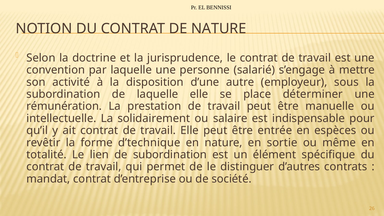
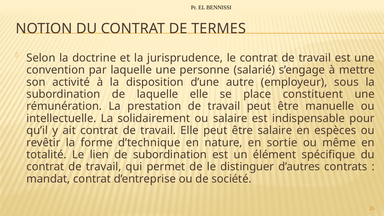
DE NATURE: NATURE -> TERMES
déterminer: déterminer -> constituent
être entrée: entrée -> salaire
